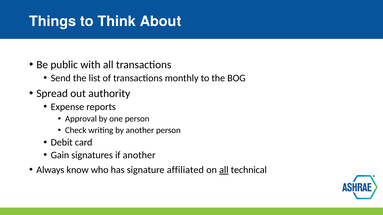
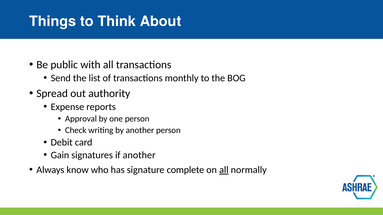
affiliated: affiliated -> complete
technical: technical -> normally
